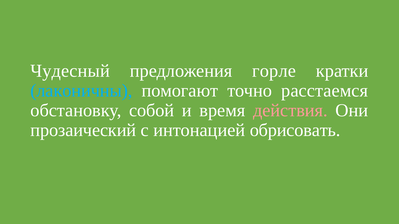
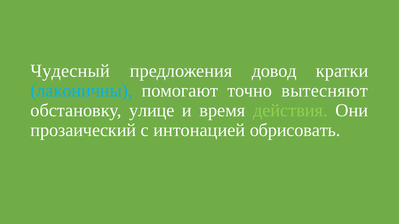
горле: горле -> довод
расстаемся: расстаемся -> вытесняют
собой: собой -> улице
действия colour: pink -> light green
